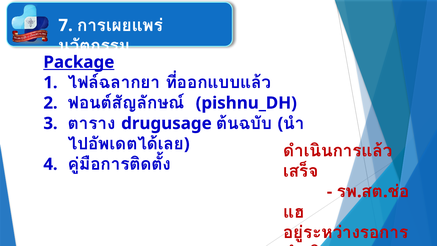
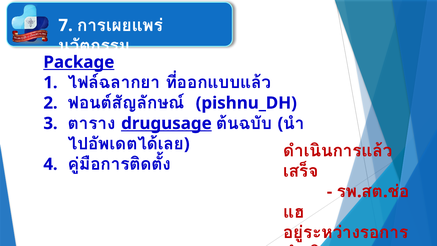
drugusage underline: none -> present
